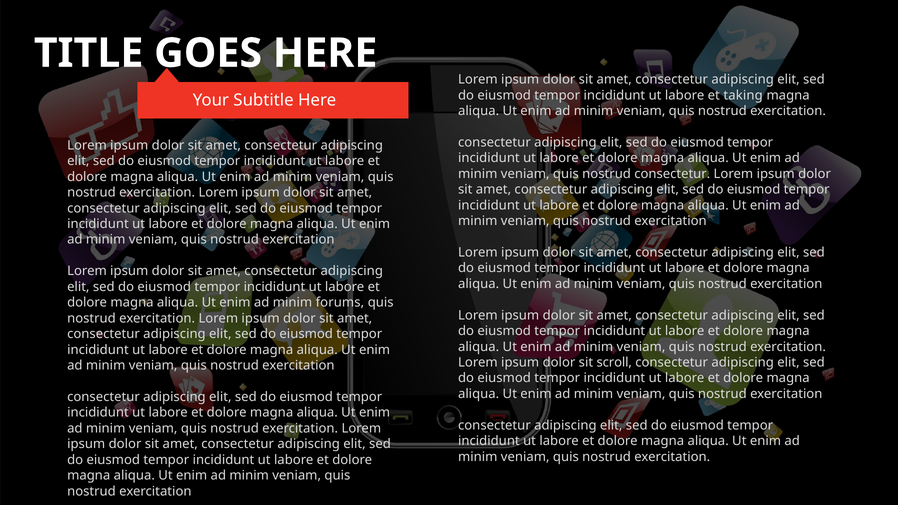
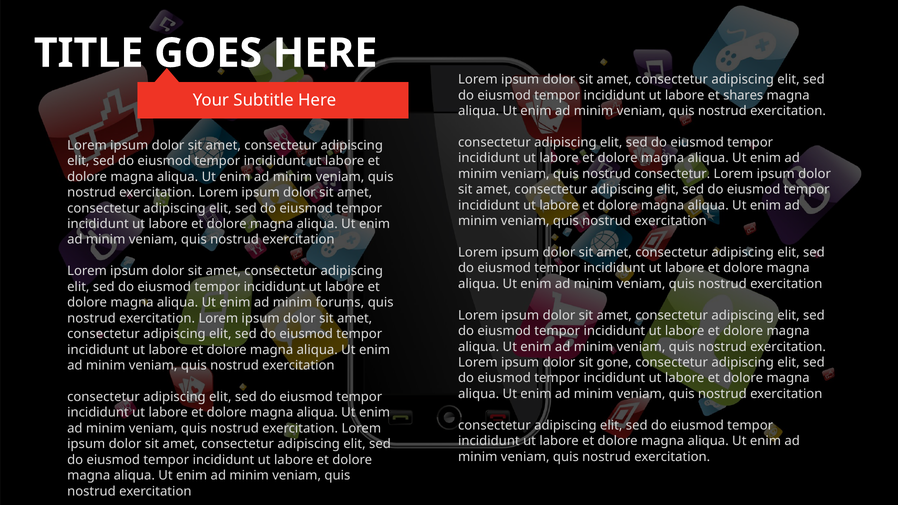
taking: taking -> shares
scroll: scroll -> gone
